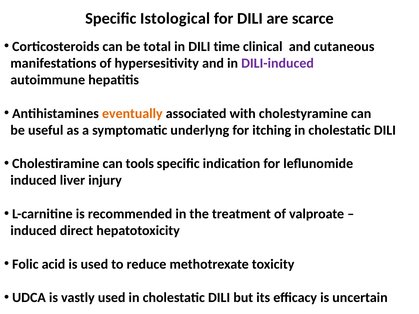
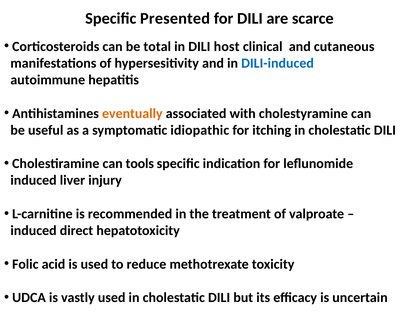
Istological: Istological -> Presented
time: time -> host
DILI-induced colour: purple -> blue
underlyng: underlyng -> idiopathic
